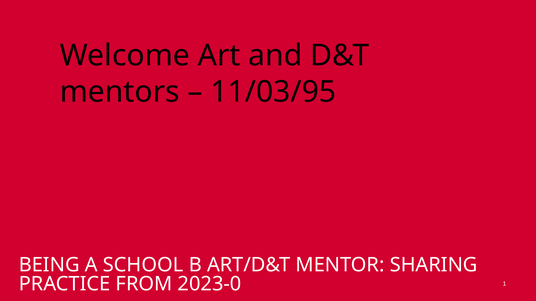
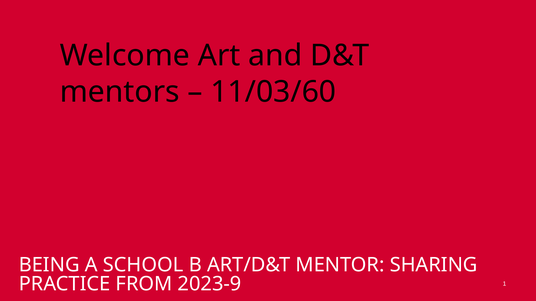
11/03/95: 11/03/95 -> 11/03/60
2023-0: 2023-0 -> 2023-9
